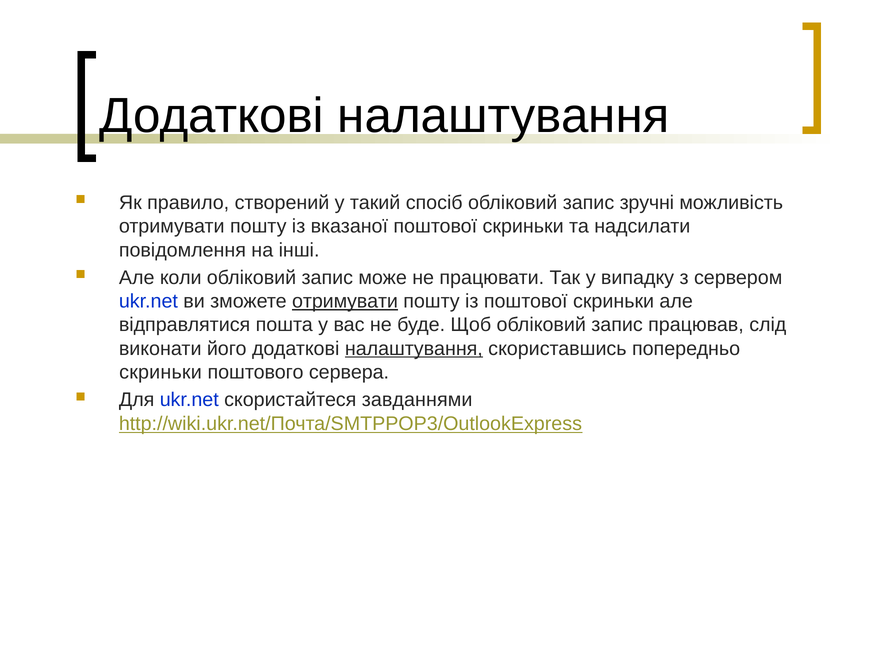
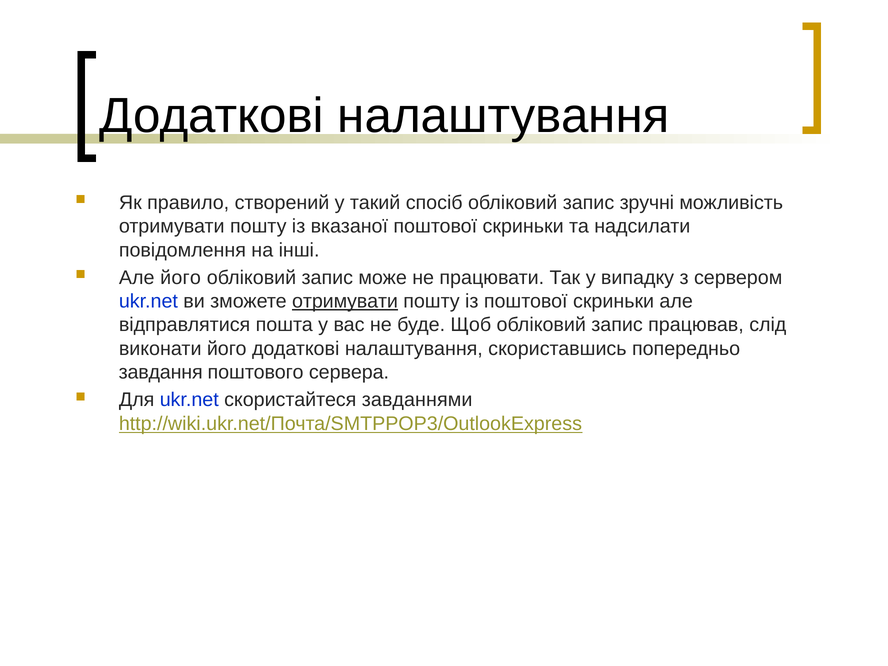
Але коли: коли -> його
налаштування at (414, 349) underline: present -> none
скриньки at (160, 372): скриньки -> завдання
